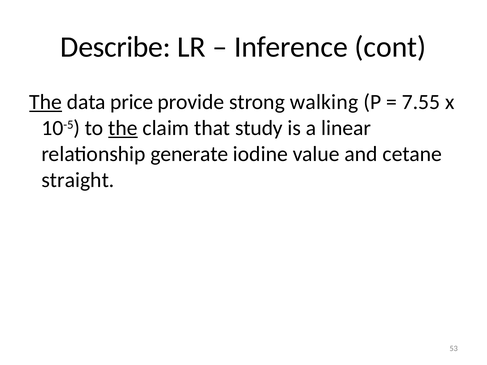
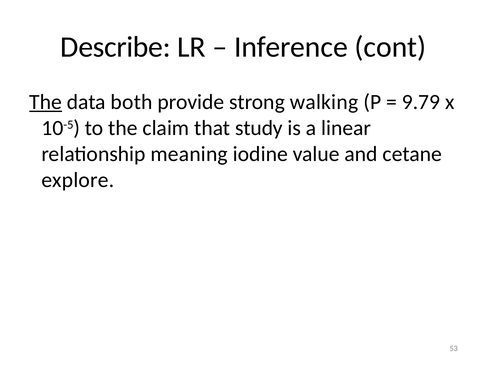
price: price -> both
7.55: 7.55 -> 9.79
the at (123, 128) underline: present -> none
generate: generate -> meaning
straight: straight -> explore
